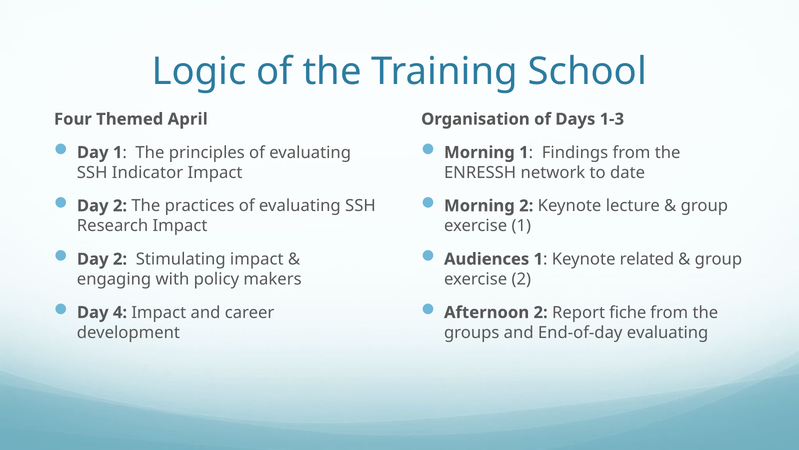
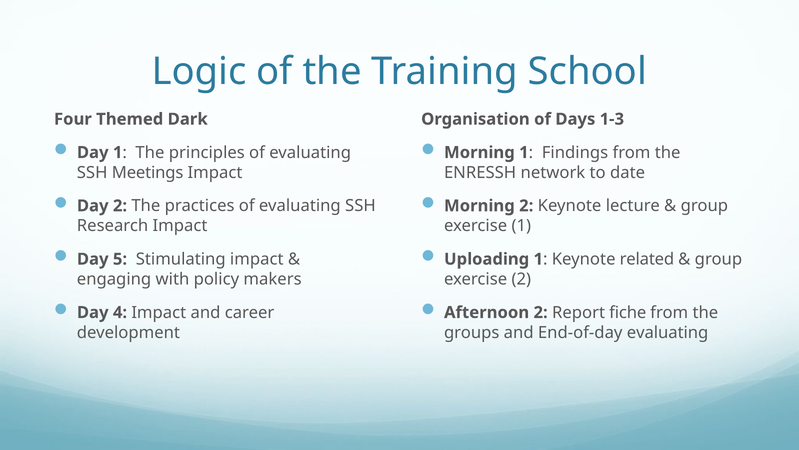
April: April -> Dark
Indicator: Indicator -> Meetings
2 at (120, 259): 2 -> 5
Audiences: Audiences -> Uploading
